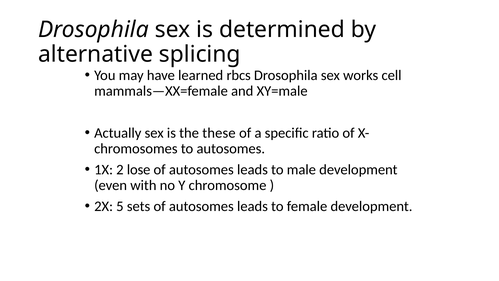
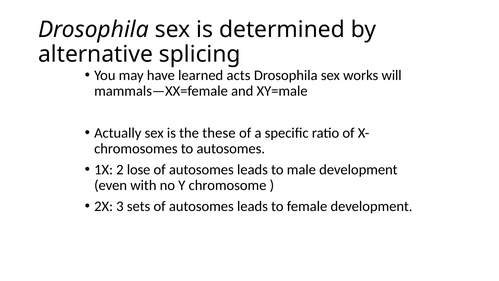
rbcs: rbcs -> acts
cell: cell -> will
5: 5 -> 3
